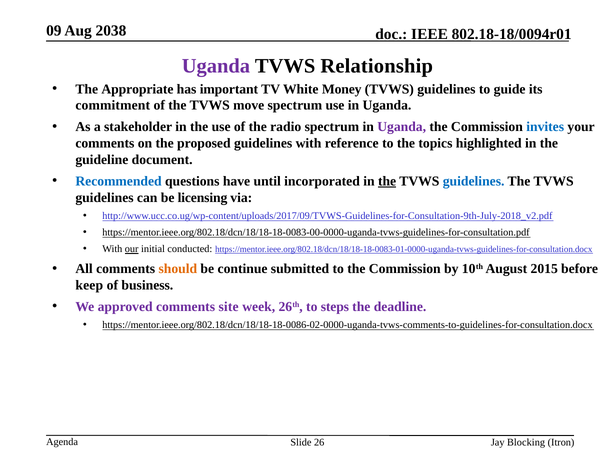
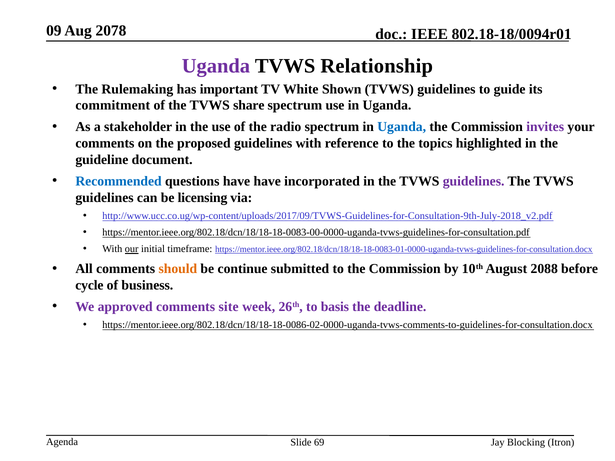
2038: 2038 -> 2078
Appropriate: Appropriate -> Rulemaking
Money: Money -> Shown
move: move -> share
Uganda at (402, 127) colour: purple -> blue
invites colour: blue -> purple
have until: until -> have
the at (387, 181) underline: present -> none
guidelines at (474, 181) colour: blue -> purple
conducted: conducted -> timeframe
2015: 2015 -> 2088
keep: keep -> cycle
steps: steps -> basis
26: 26 -> 69
